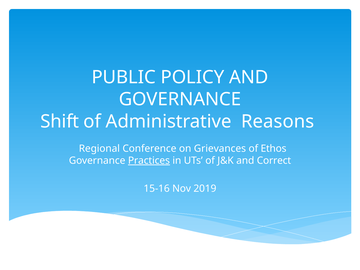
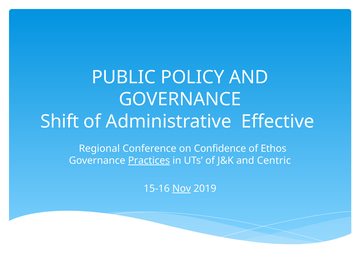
Reasons: Reasons -> Effective
Grievances: Grievances -> Confidence
Correct: Correct -> Centric
Nov underline: none -> present
